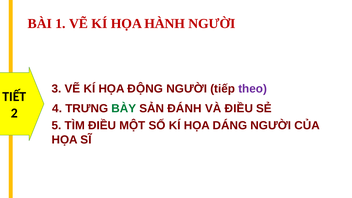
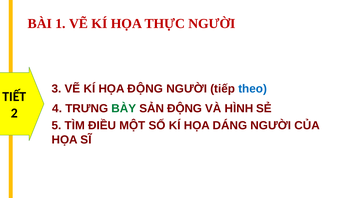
HÀNH: HÀNH -> THỰC
theo colour: purple -> blue
SẢN ĐÁNH: ĐÁNH -> ĐỘNG
VÀ ĐIỀU: ĐIỀU -> HÌNH
